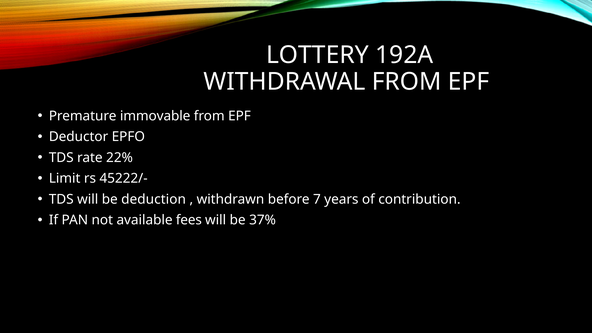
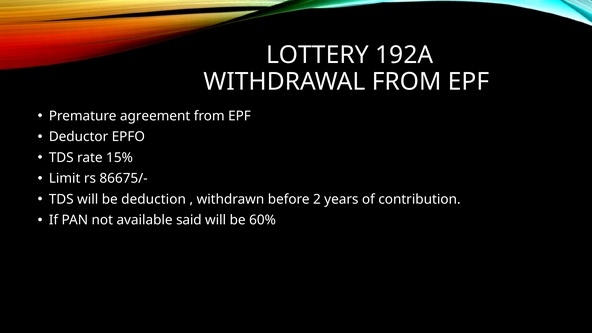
immovable: immovable -> agreement
22%: 22% -> 15%
45222/-: 45222/- -> 86675/-
7: 7 -> 2
fees: fees -> said
37%: 37% -> 60%
